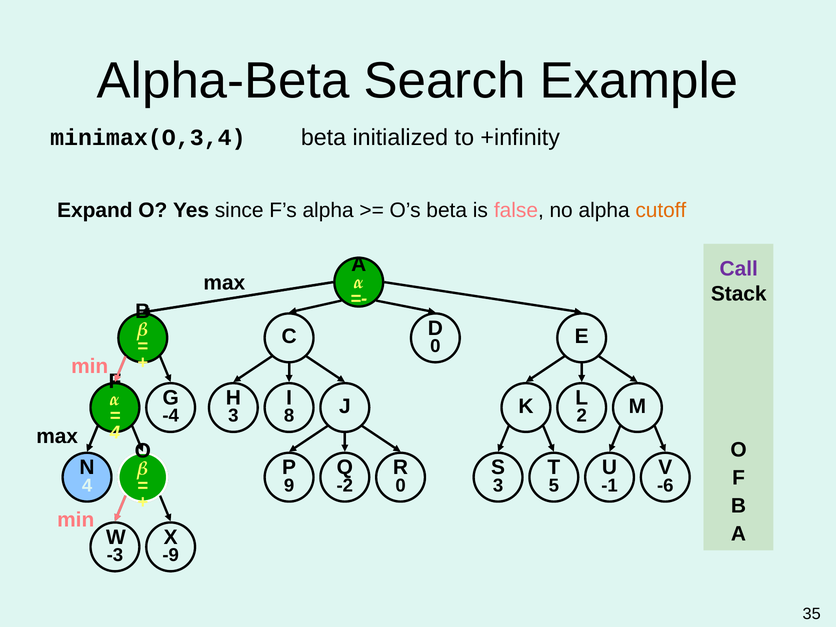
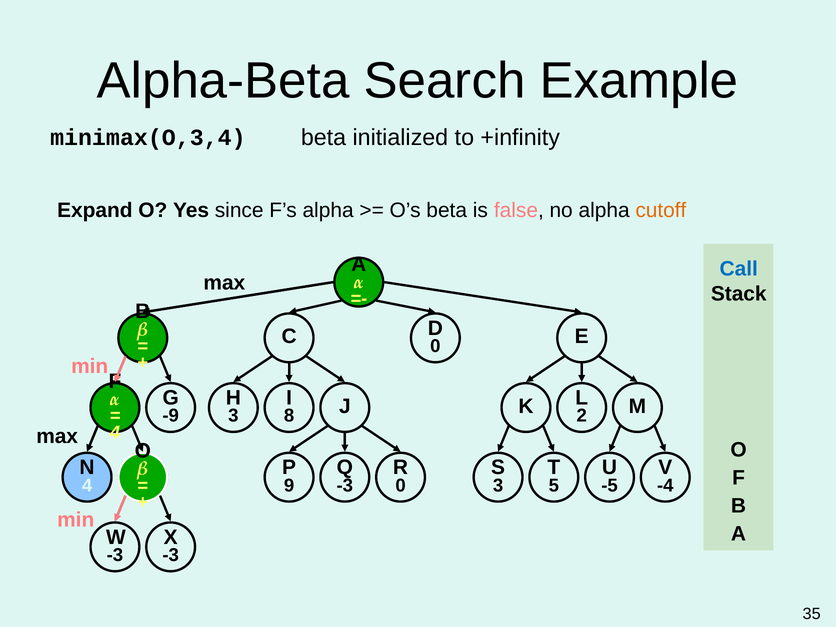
Call colour: purple -> blue
-4: -4 -> -9
-2 at (345, 485): -2 -> -3
-1: -1 -> -5
-6: -6 -> -4
-9 at (171, 555): -9 -> -3
